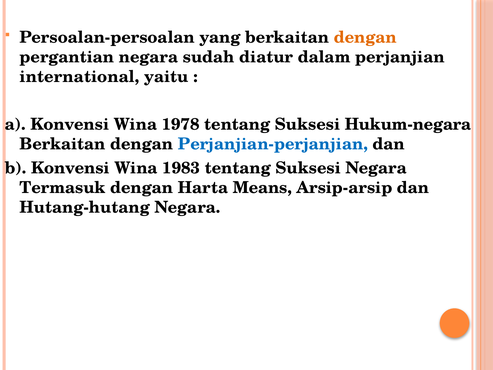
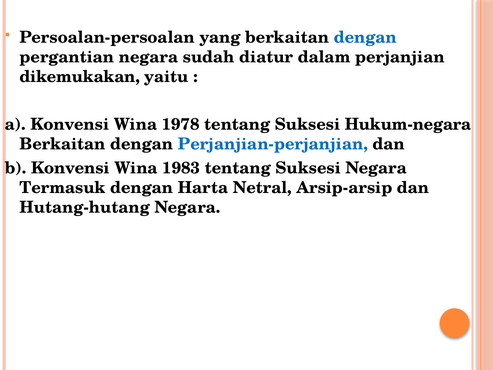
dengan at (365, 37) colour: orange -> blue
international: international -> dikemukakan
Means: Means -> Netral
